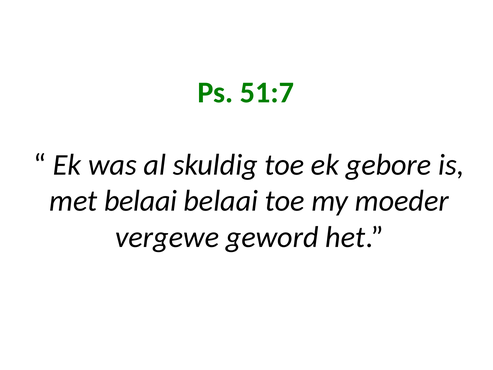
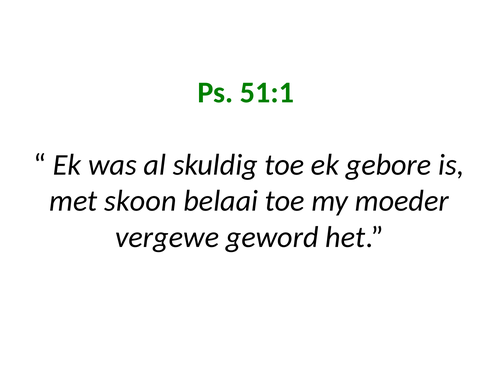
51:7: 51:7 -> 51:1
met belaai: belaai -> skoon
